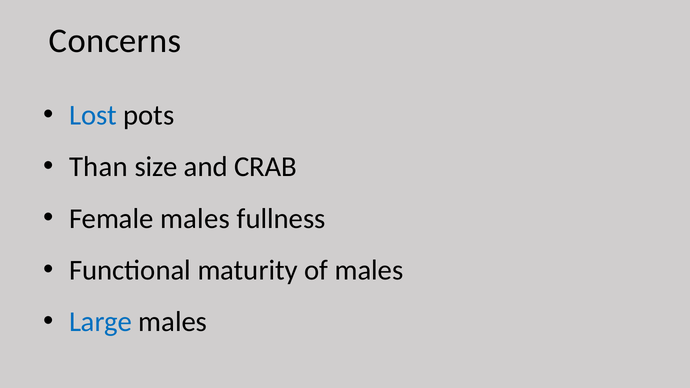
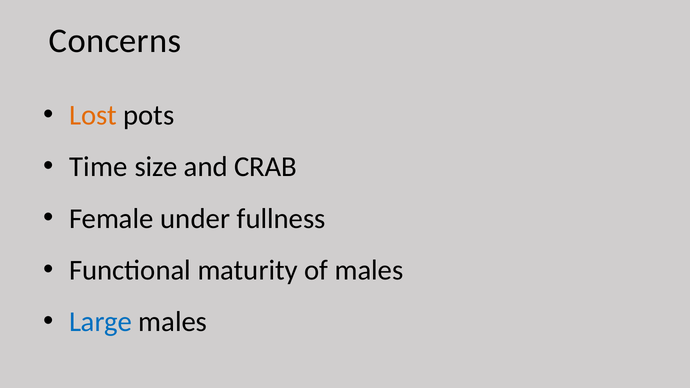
Lost colour: blue -> orange
Than: Than -> Time
Female males: males -> under
